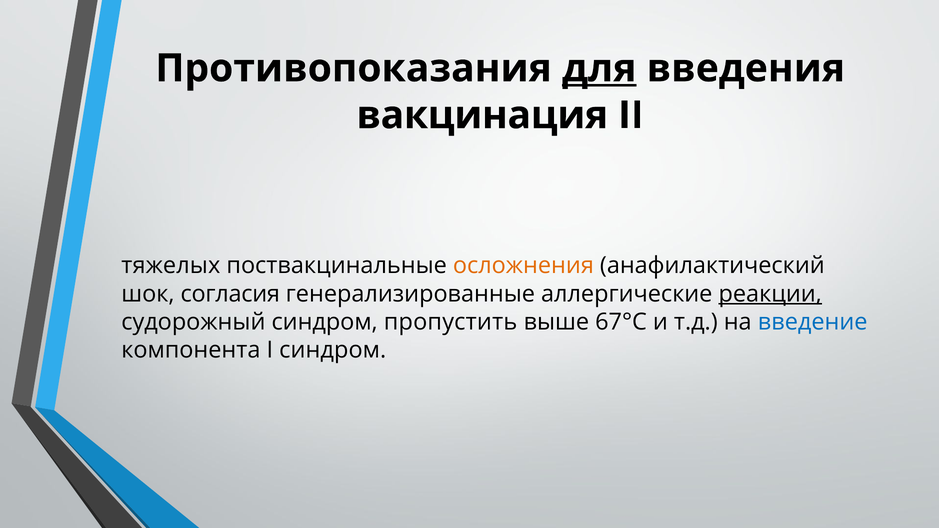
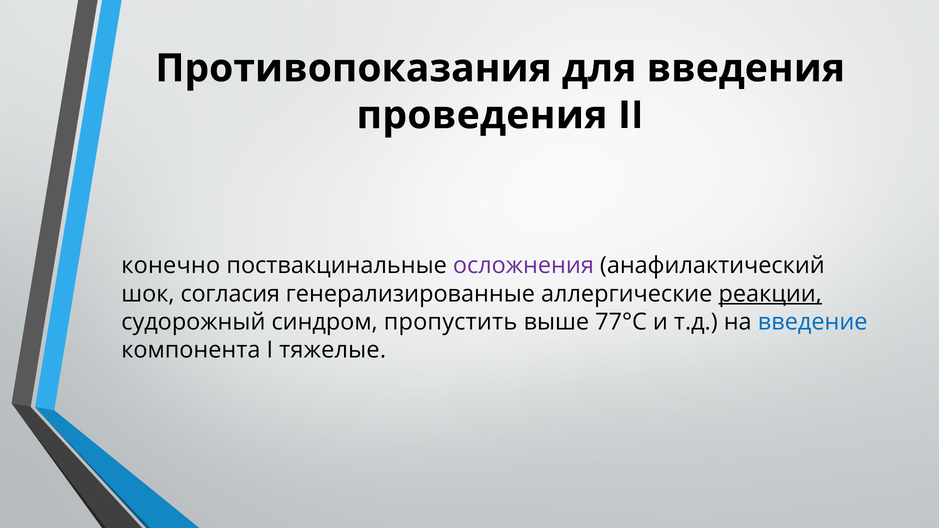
для underline: present -> none
вакцинация: вакцинация -> проведения
тяжелых: тяжелых -> конечно
осложнения colour: orange -> purple
67°С: 67°С -> 77°С
I синдром: синдром -> тяжелые
